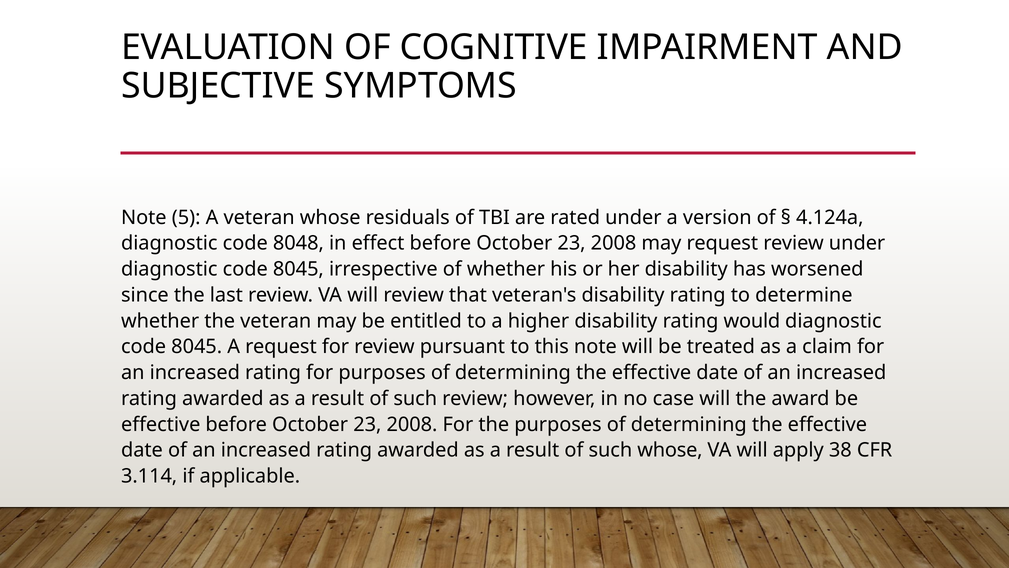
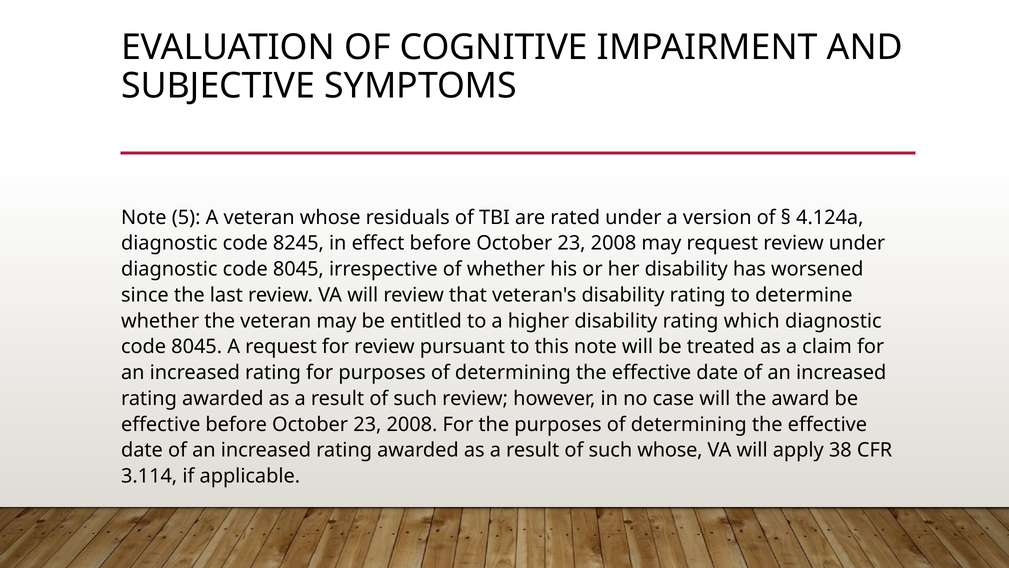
8048: 8048 -> 8245
would: would -> which
